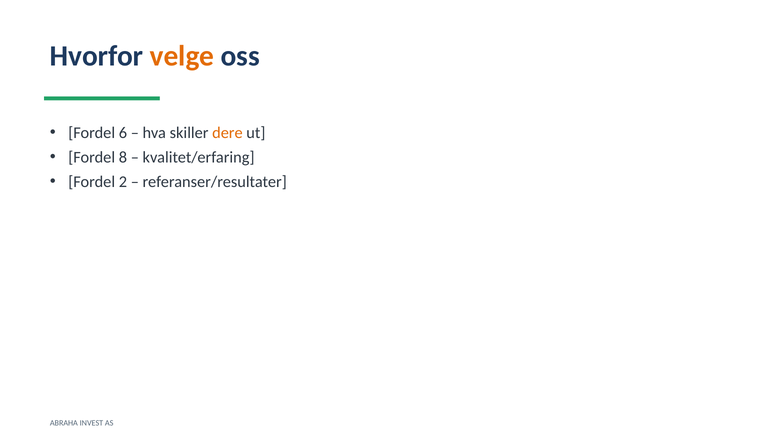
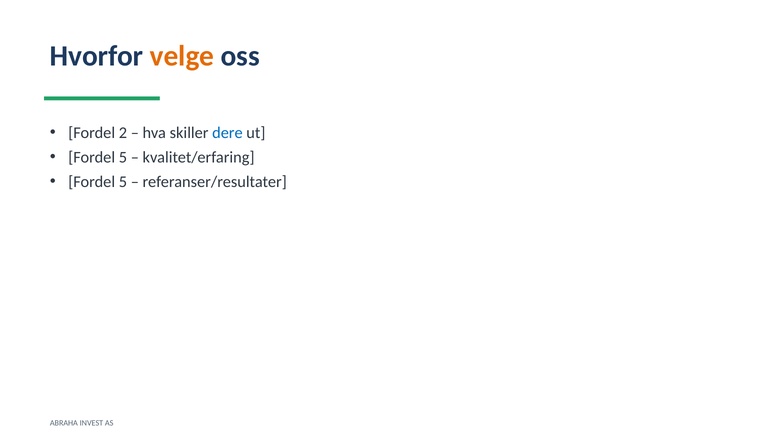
6: 6 -> 2
dere colour: orange -> blue
8 at (123, 157): 8 -> 5
2 at (123, 182): 2 -> 5
